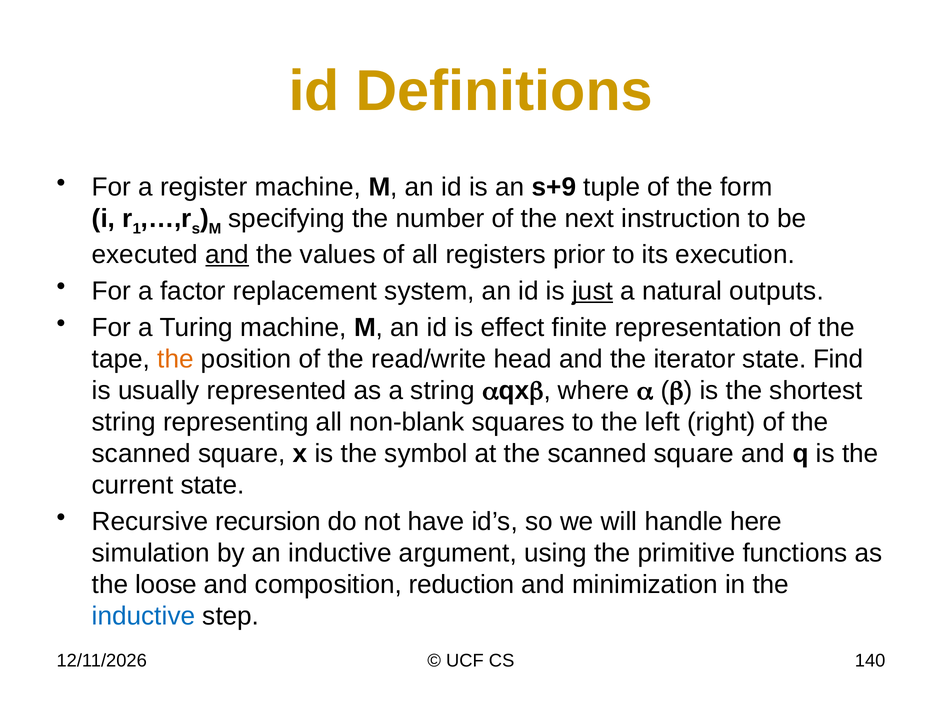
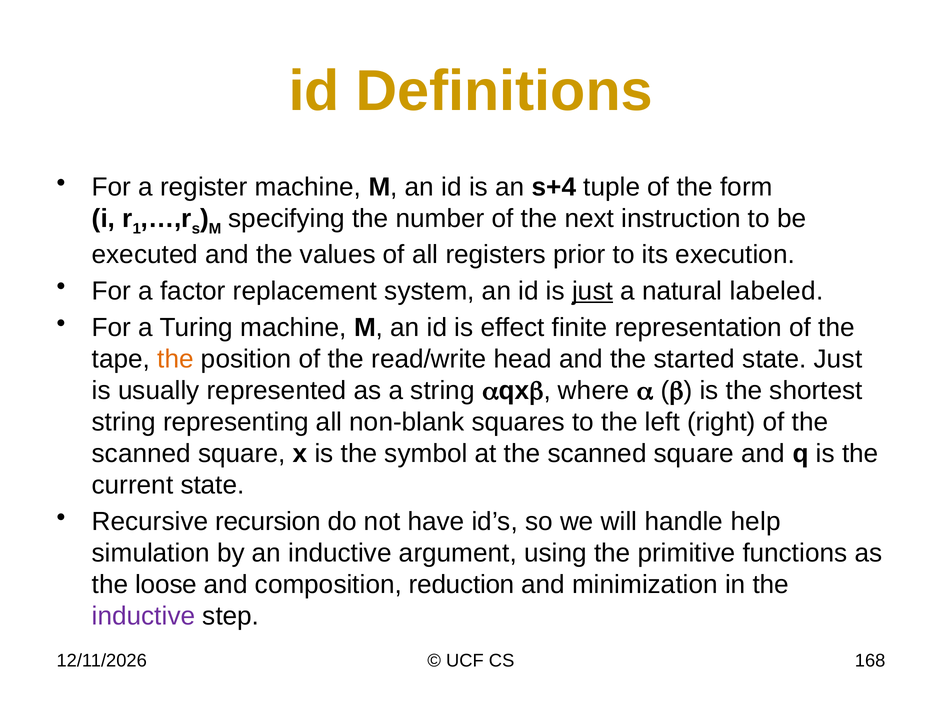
s+9: s+9 -> s+4
and at (227, 254) underline: present -> none
outputs: outputs -> labeled
iterator: iterator -> started
state Find: Find -> Just
here: here -> help
inductive at (144, 615) colour: blue -> purple
140: 140 -> 168
